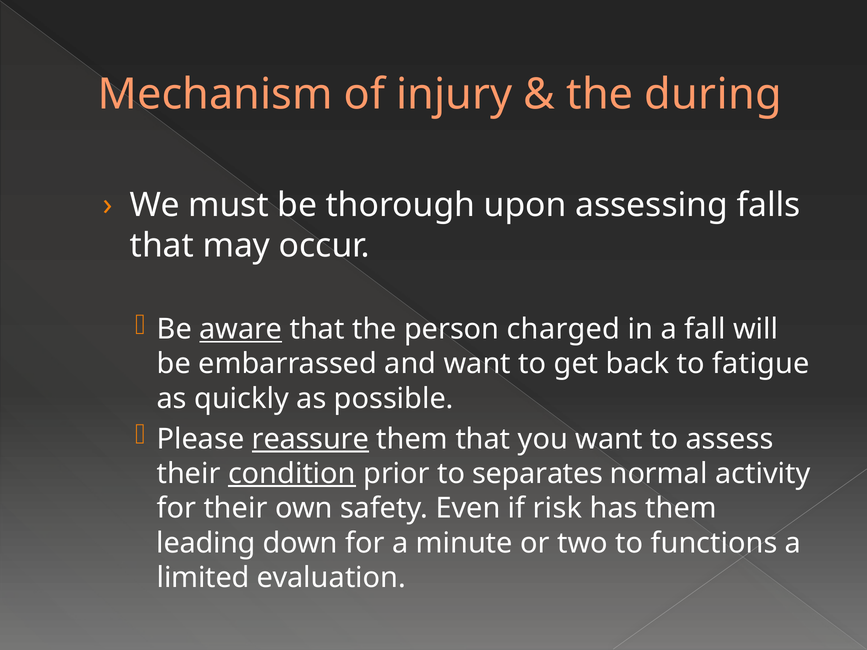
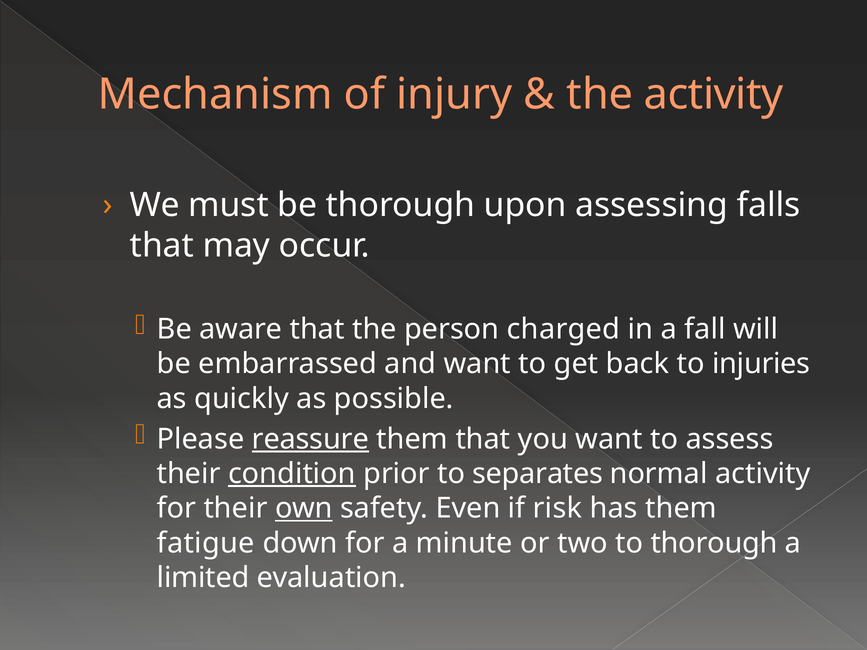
the during: during -> activity
aware underline: present -> none
fatigue: fatigue -> injuries
own underline: none -> present
leading: leading -> fatigue
to functions: functions -> thorough
